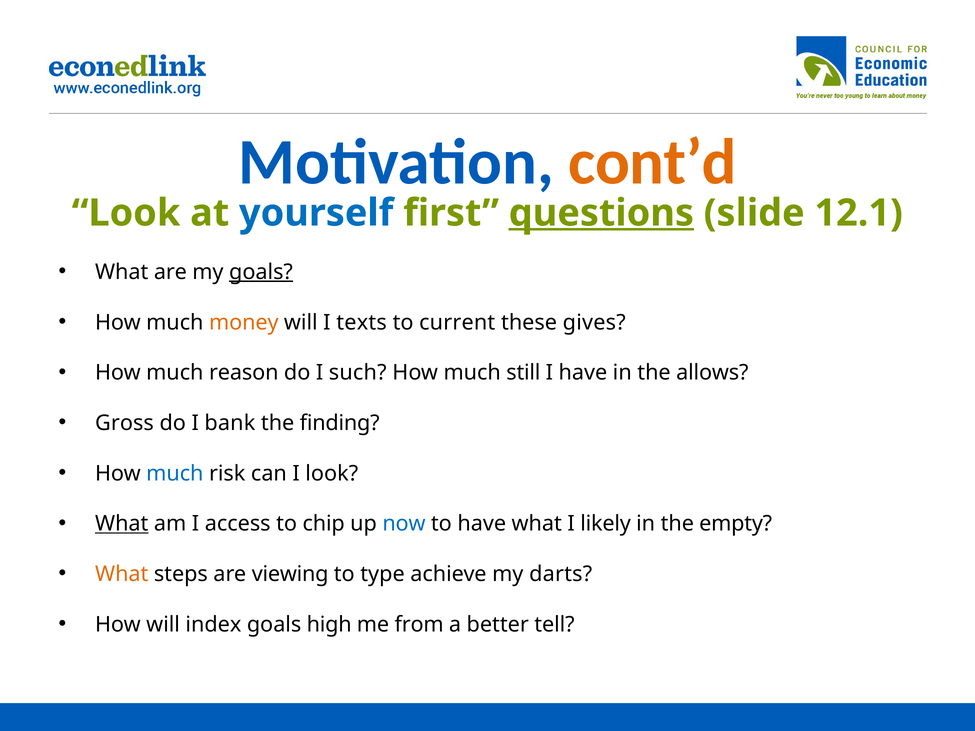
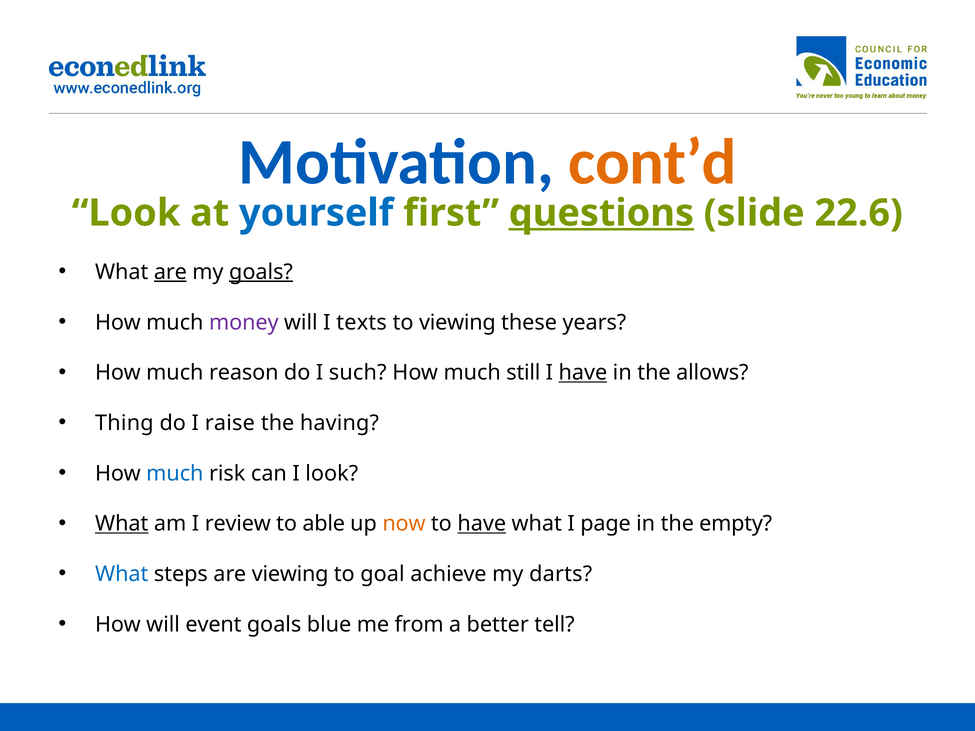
12.1: 12.1 -> 22.6
are at (170, 272) underline: none -> present
money colour: orange -> purple
to current: current -> viewing
gives: gives -> years
have at (583, 373) underline: none -> present
Gross: Gross -> Thing
bank: bank -> raise
finding: finding -> having
access: access -> review
chip: chip -> able
now colour: blue -> orange
have at (482, 524) underline: none -> present
likely: likely -> page
What at (122, 574) colour: orange -> blue
type: type -> goal
index: index -> event
high: high -> blue
